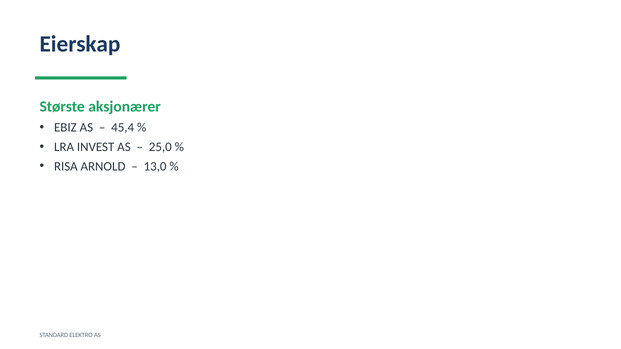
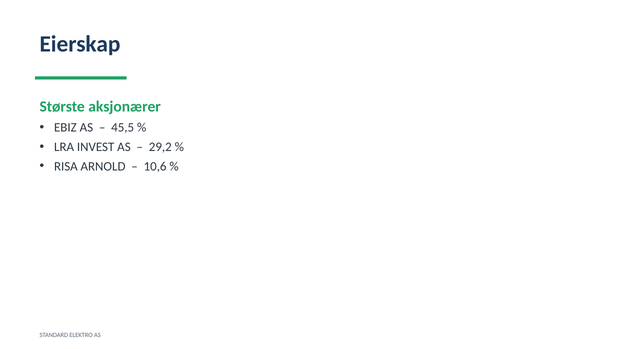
45,4: 45,4 -> 45,5
25,0: 25,0 -> 29,2
13,0: 13,0 -> 10,6
